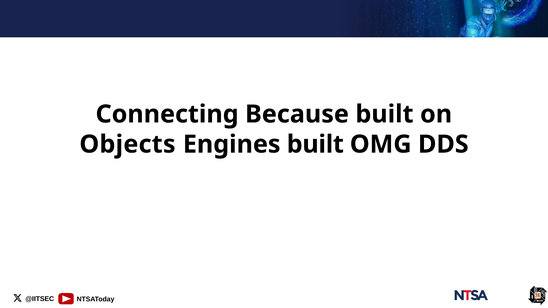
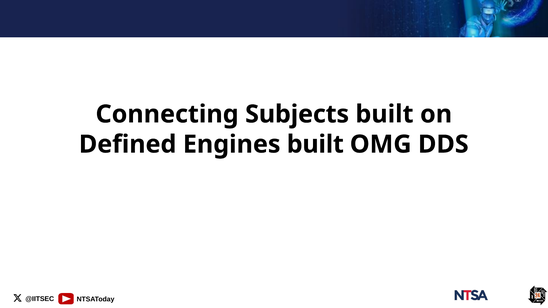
Because: Because -> Subjects
Objects: Objects -> Defined
